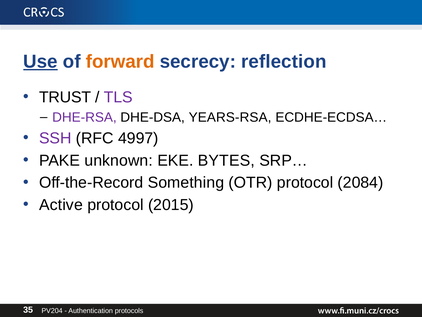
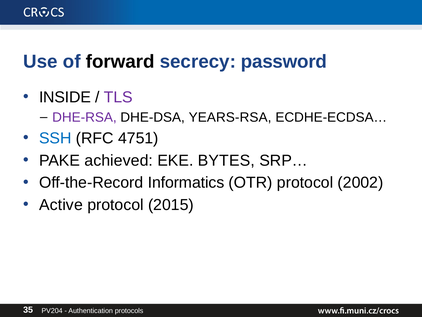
Use underline: present -> none
forward colour: orange -> black
reflection: reflection -> password
TRUST: TRUST -> INSIDE
SSH colour: purple -> blue
4997: 4997 -> 4751
unknown: unknown -> achieved
Something: Something -> Informatics
2084: 2084 -> 2002
